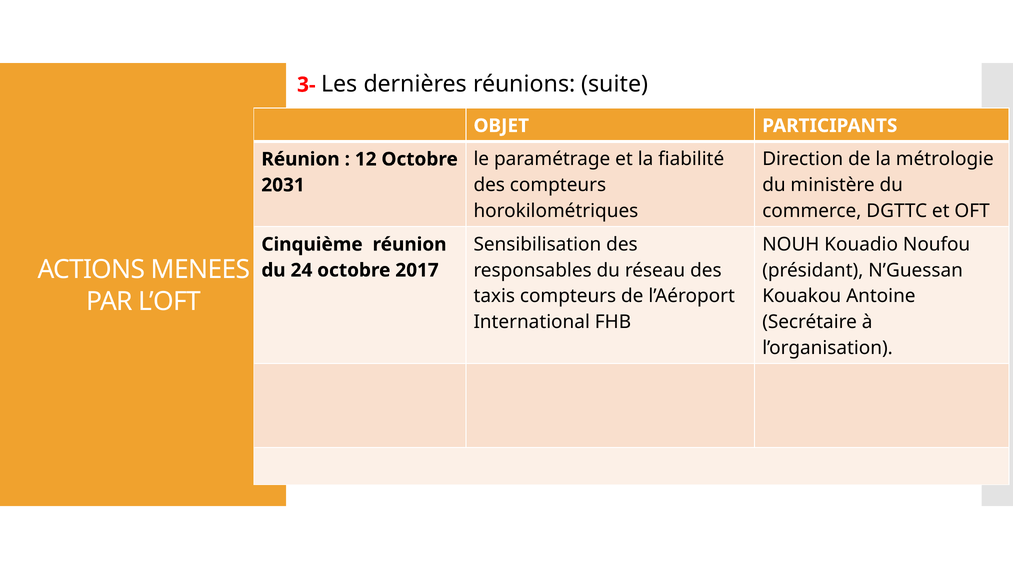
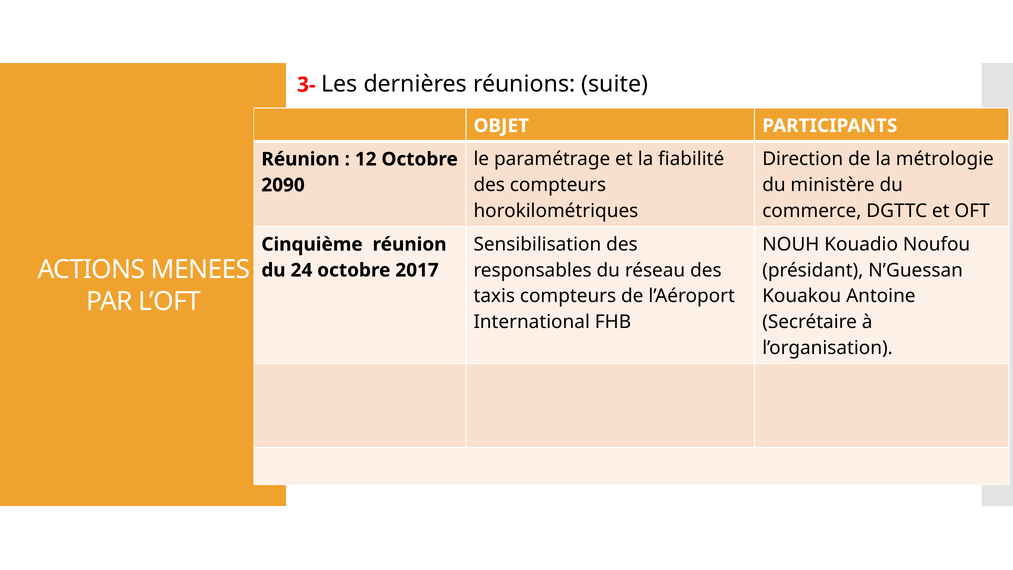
2031: 2031 -> 2090
